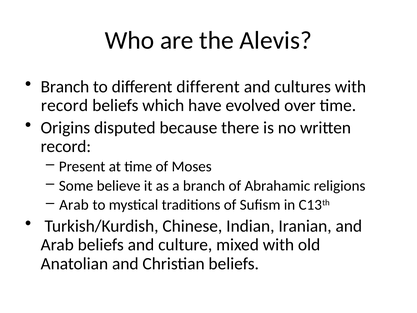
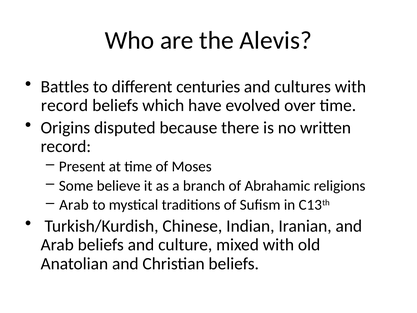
Branch at (65, 87): Branch -> Battles
different different: different -> centuries
